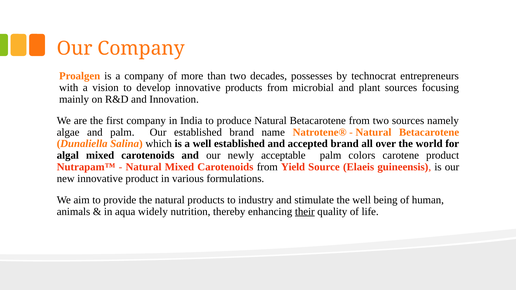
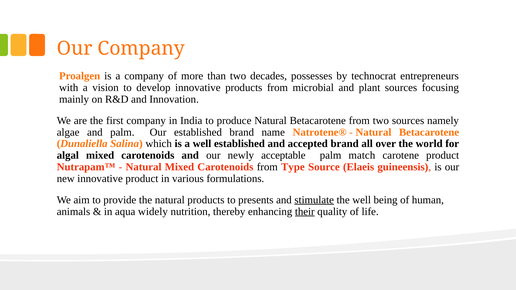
colors: colors -> match
Yield: Yield -> Type
industry: industry -> presents
stimulate underline: none -> present
